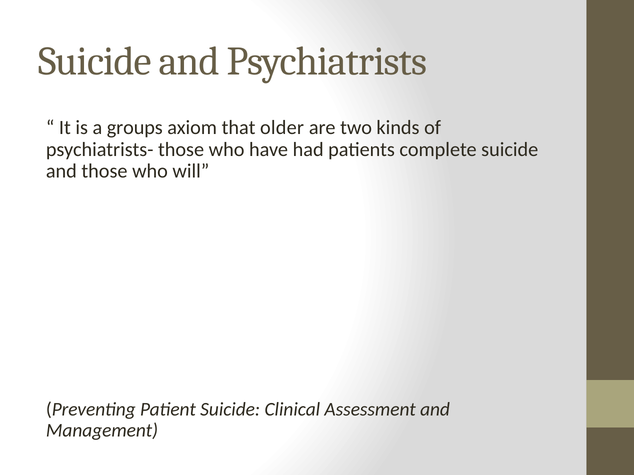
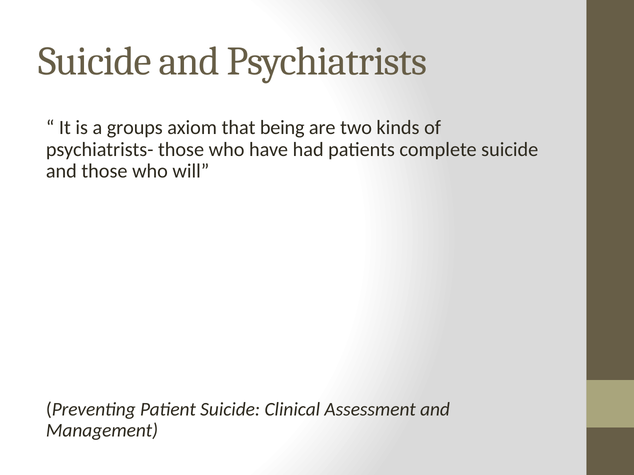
older: older -> being
